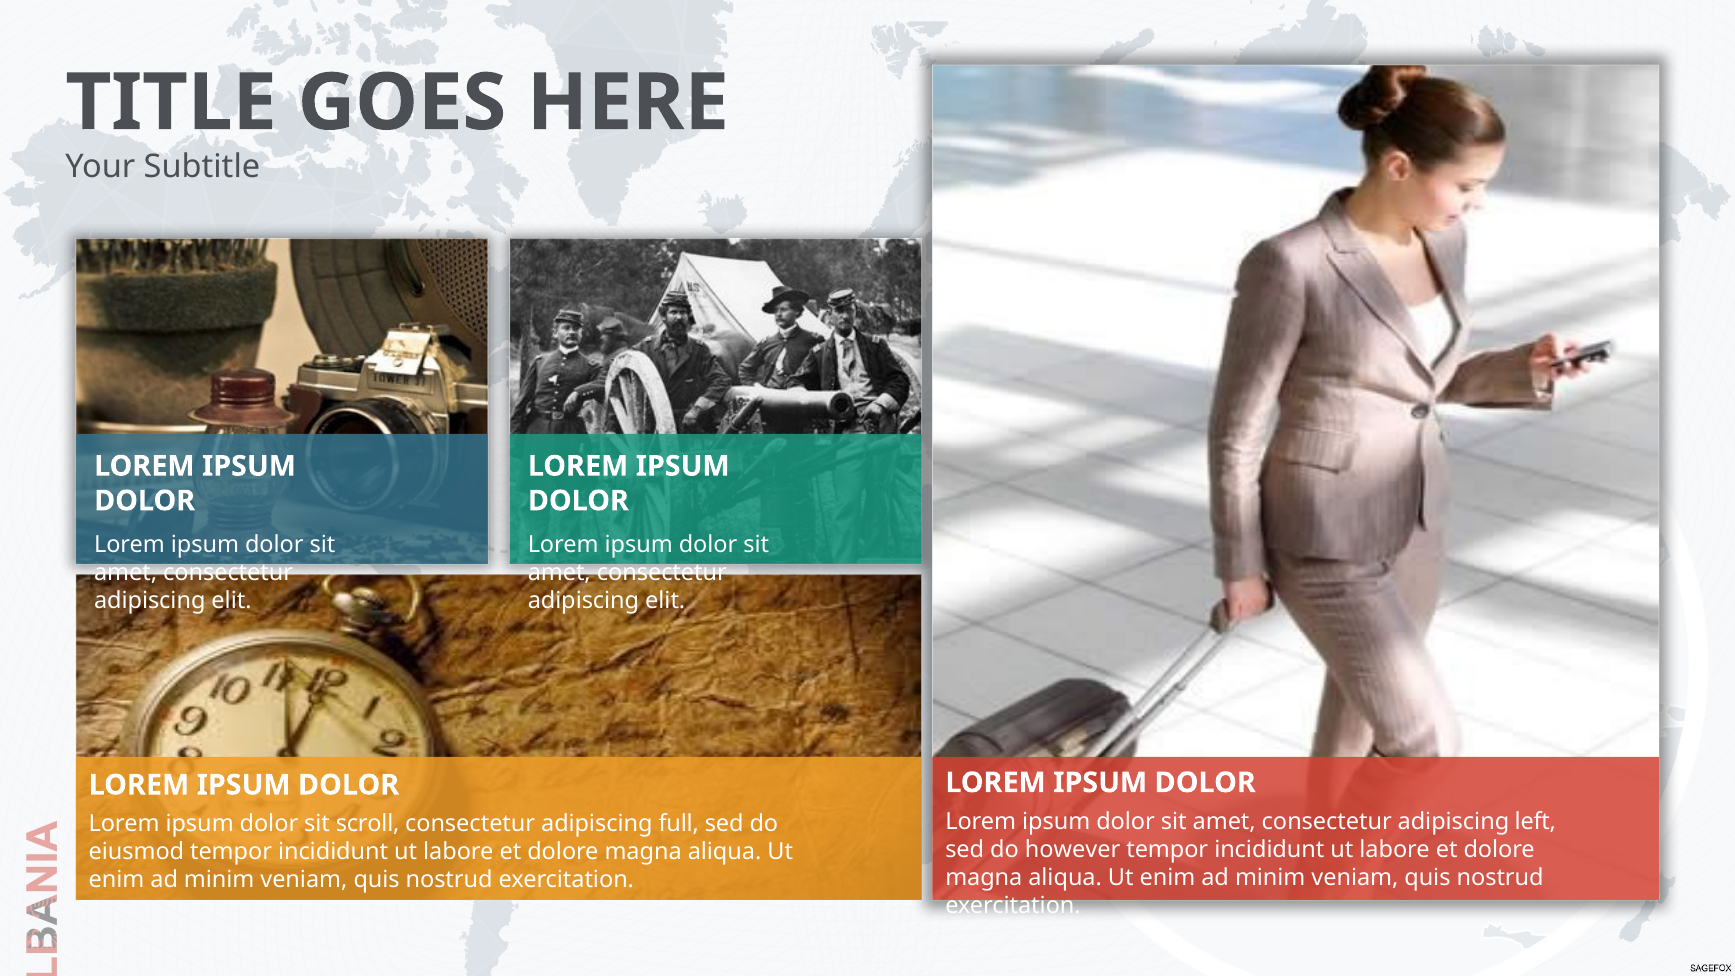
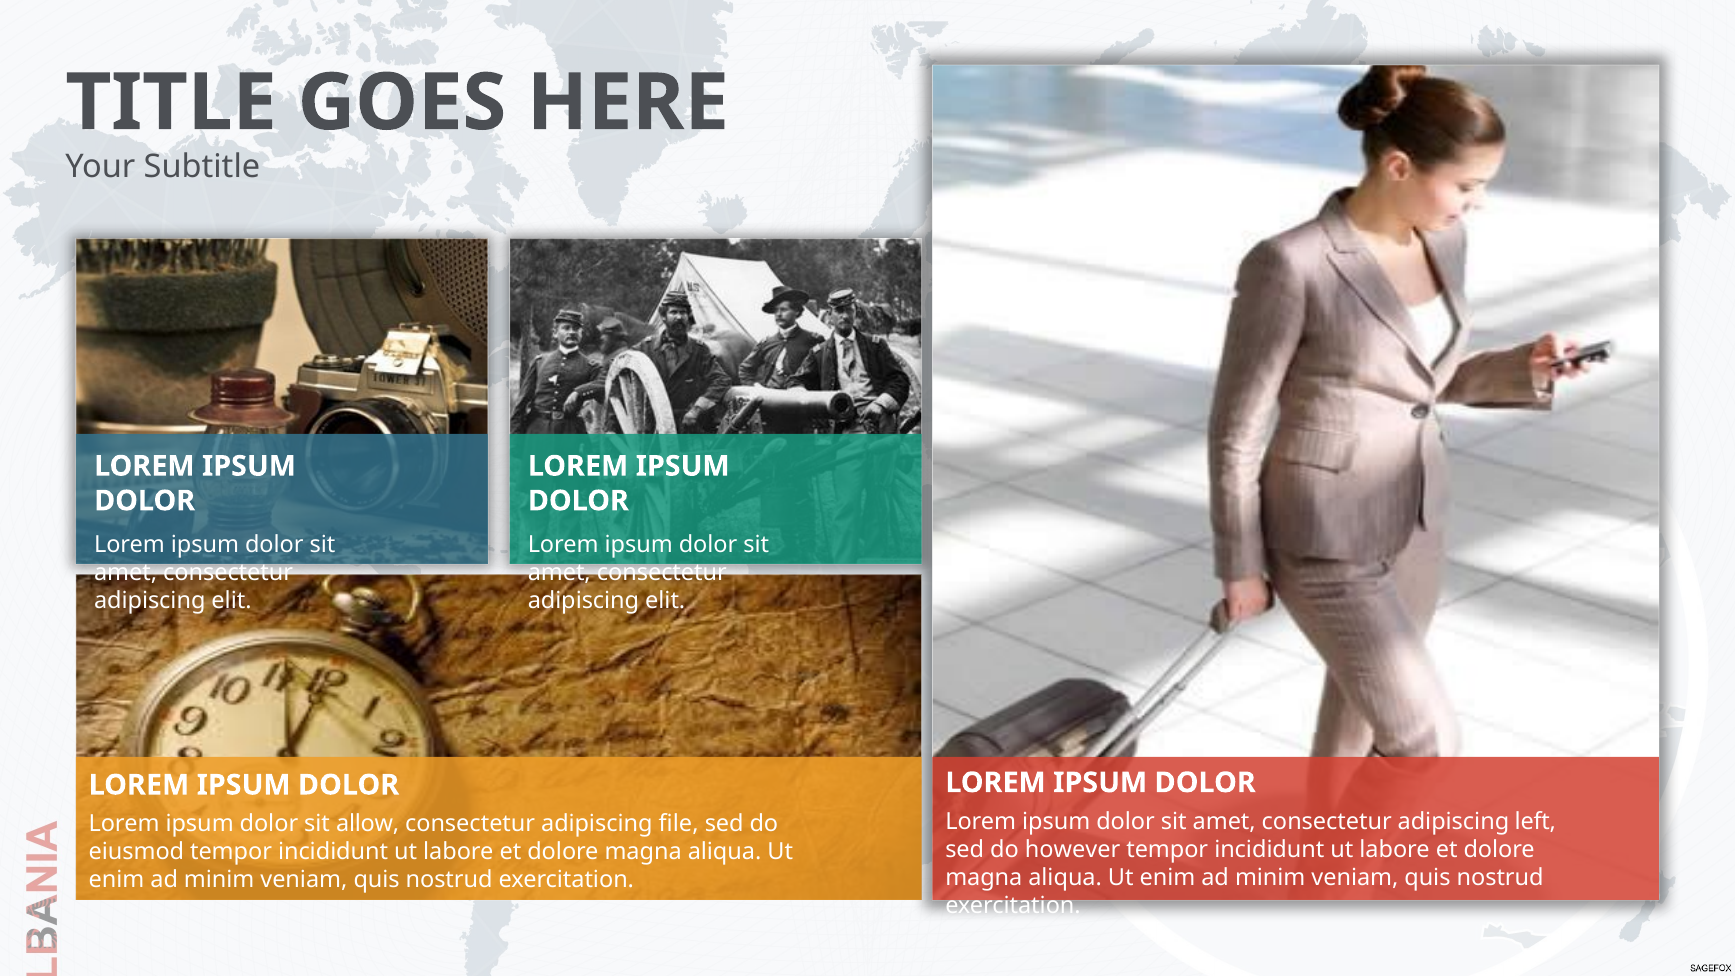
scroll: scroll -> allow
full: full -> file
